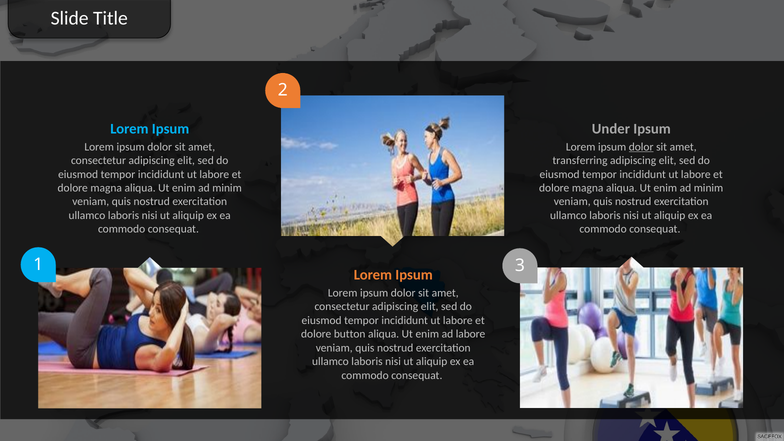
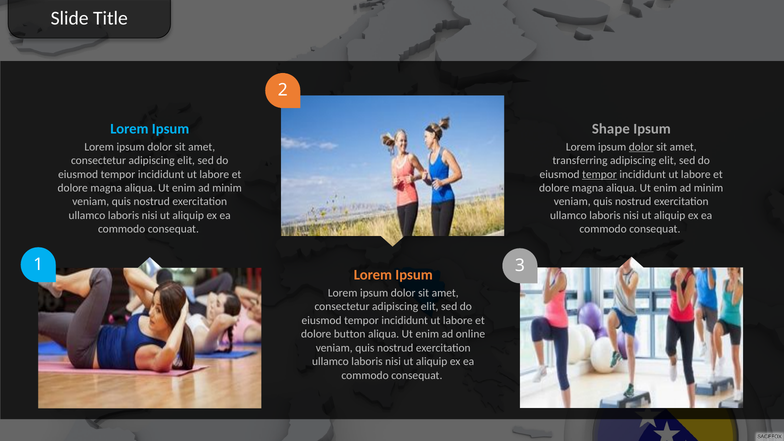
Under: Under -> Shape
tempor at (600, 174) underline: none -> present
ad labore: labore -> online
